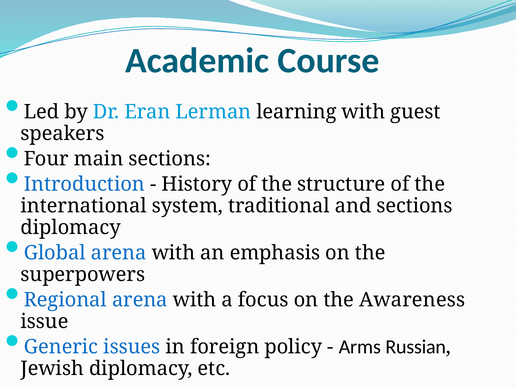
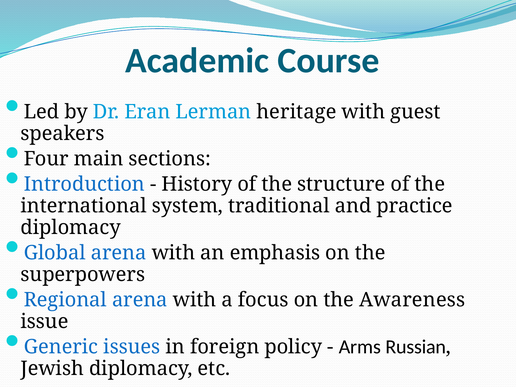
learning: learning -> heritage
and sections: sections -> practice
